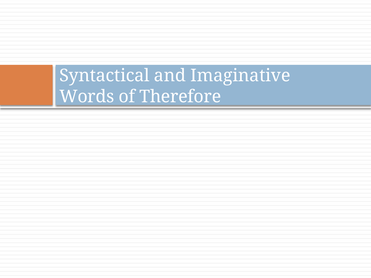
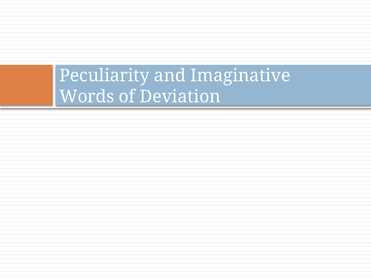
Syntactical: Syntactical -> Peculiarity
Therefore: Therefore -> Deviation
